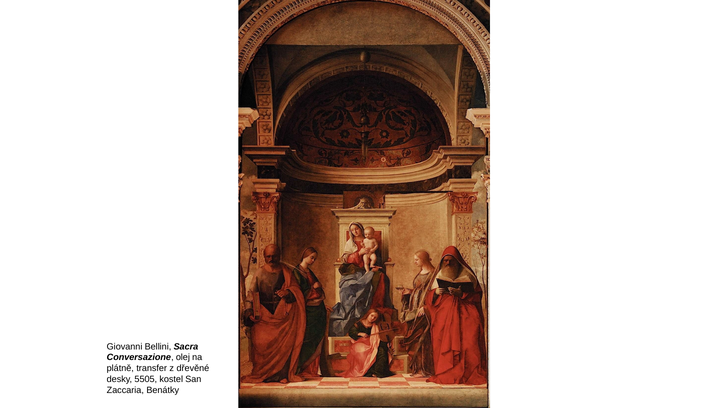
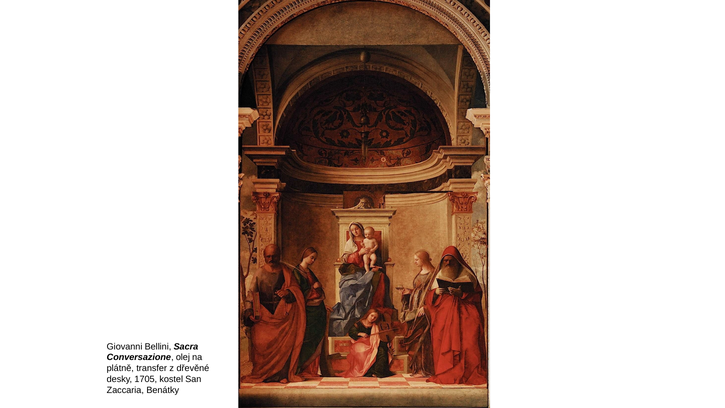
5505: 5505 -> 1705
